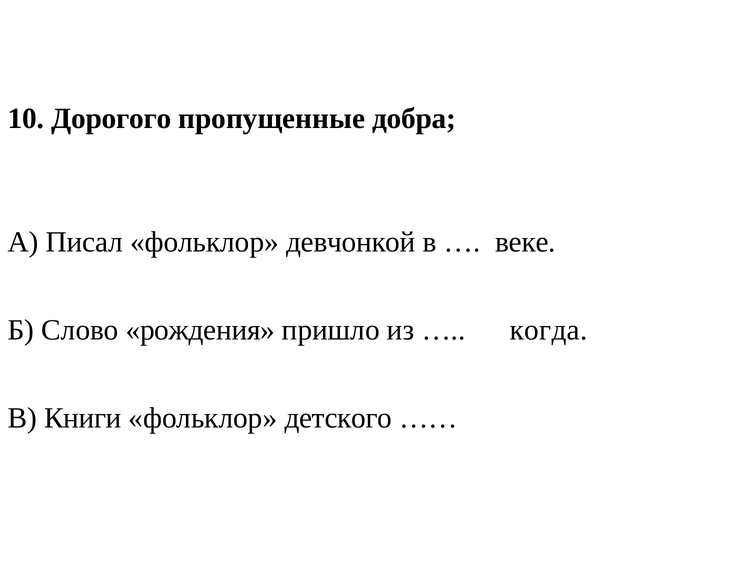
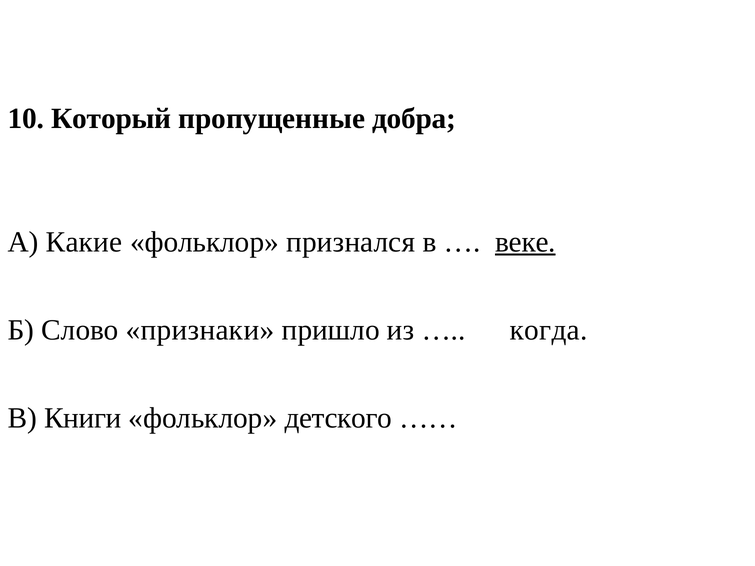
Дорогого: Дорогого -> Который
Писал: Писал -> Какие
девчонкой: девчонкой -> признался
веке underline: none -> present
рождения: рождения -> признаки
